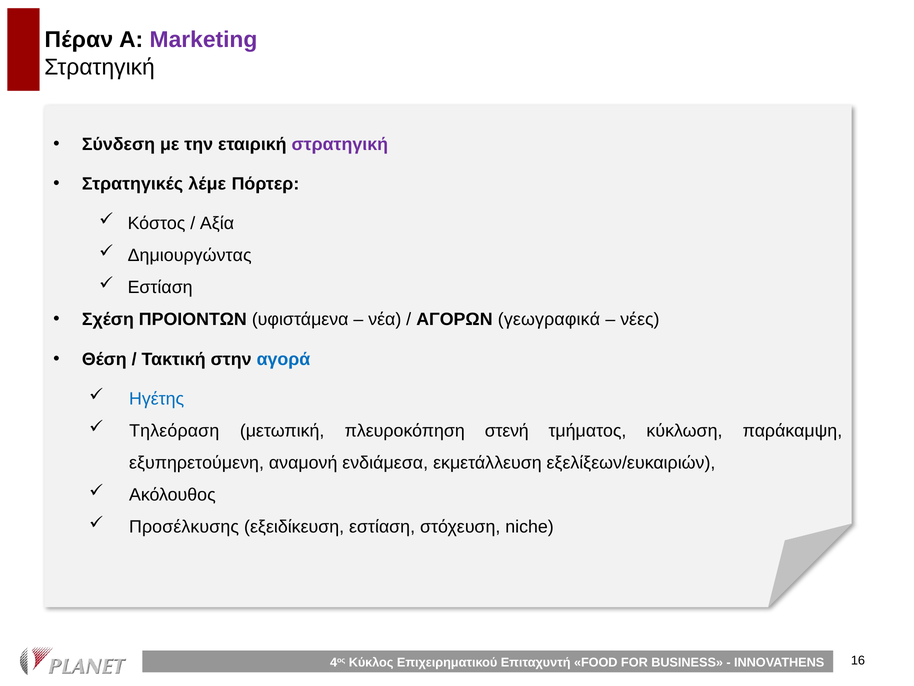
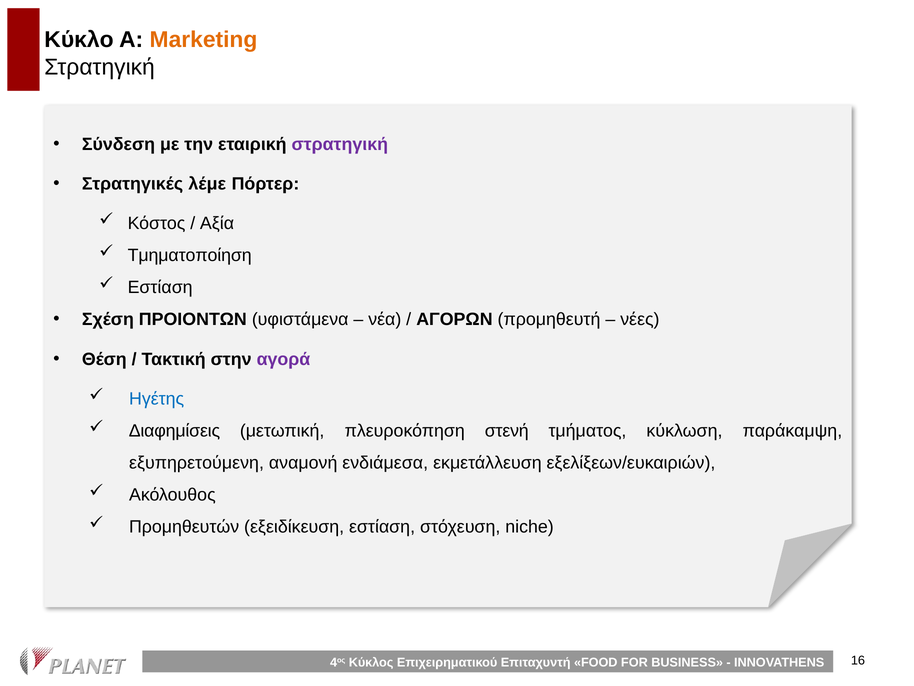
Πέραν: Πέραν -> Κύκλο
Marketing colour: purple -> orange
Δημιουργώντας: Δημιουργώντας -> Τμηματοποίηση
γεωγραφικά: γεωγραφικά -> προμηθευτή
αγορά colour: blue -> purple
Τηλεόραση: Τηλεόραση -> Διαφημίσεις
Προσέλκυσης: Προσέλκυσης -> Προμηθευτών
